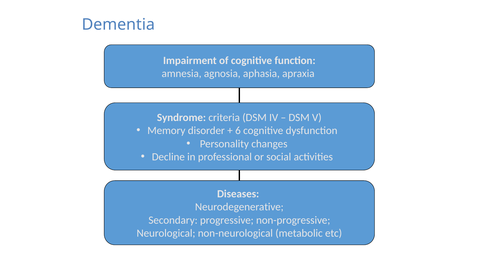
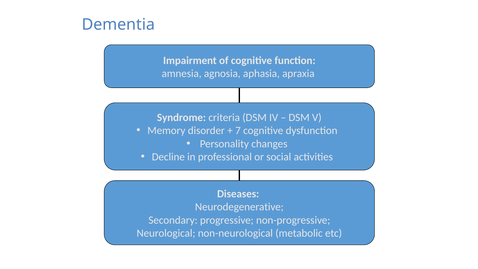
6: 6 -> 7
